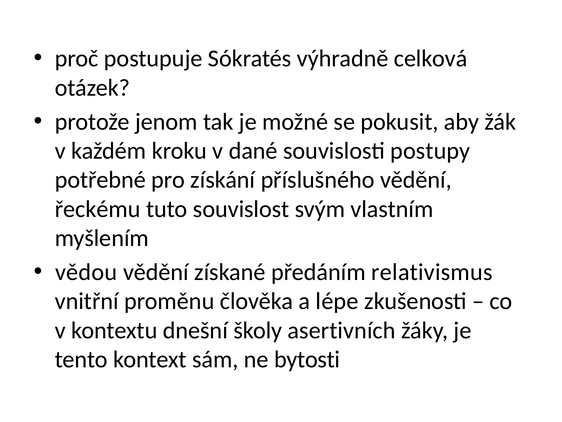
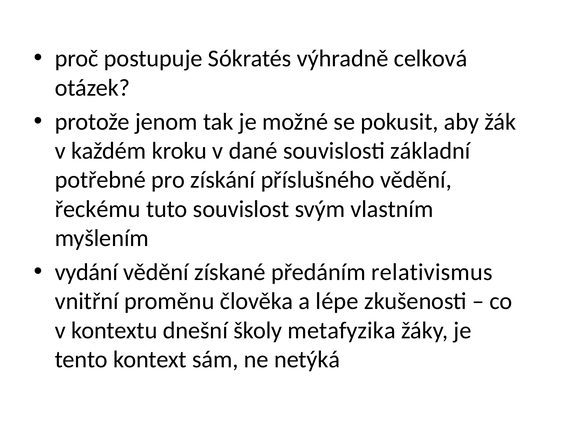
postupy: postupy -> základní
vědou: vědou -> vydání
asertivních: asertivních -> metafyzika
bytosti: bytosti -> netýká
